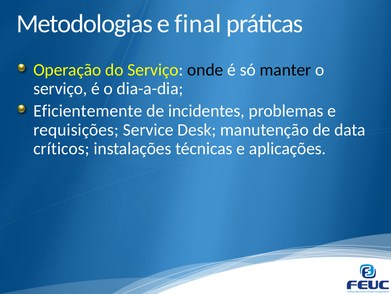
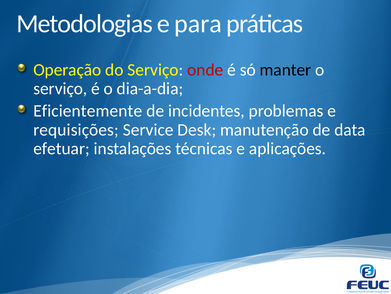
final: final -> para
onde colour: black -> red
críticos: críticos -> efetuar
